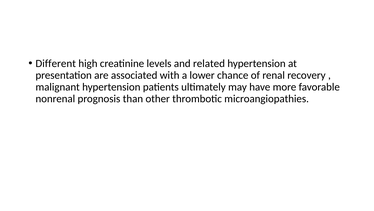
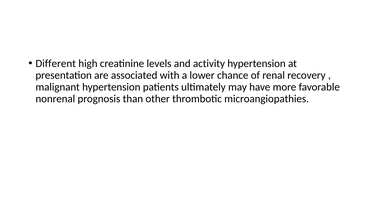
related: related -> activity
